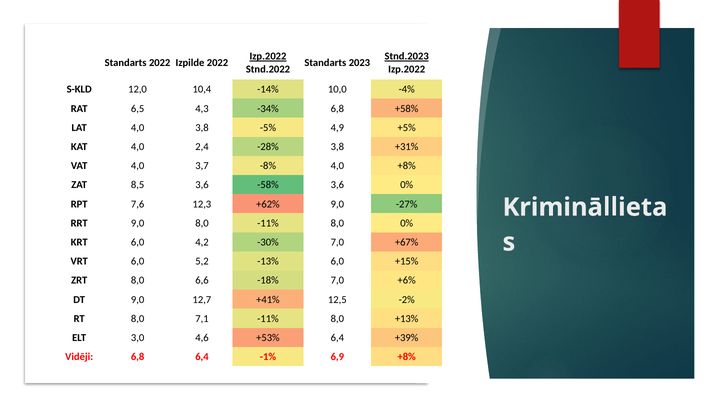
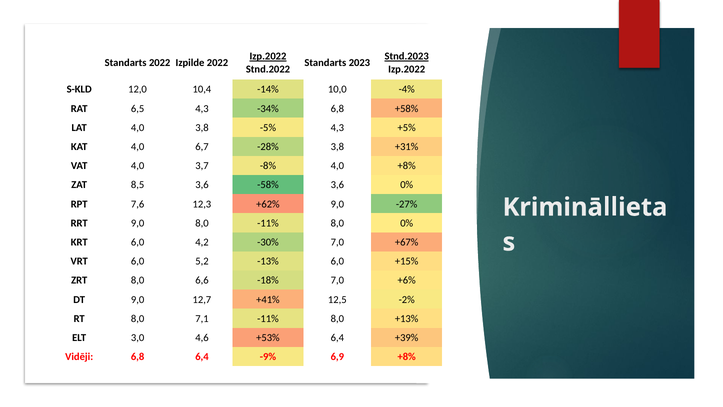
-5% 4,9: 4,9 -> 4,3
2,4: 2,4 -> 6,7
-1%: -1% -> -9%
